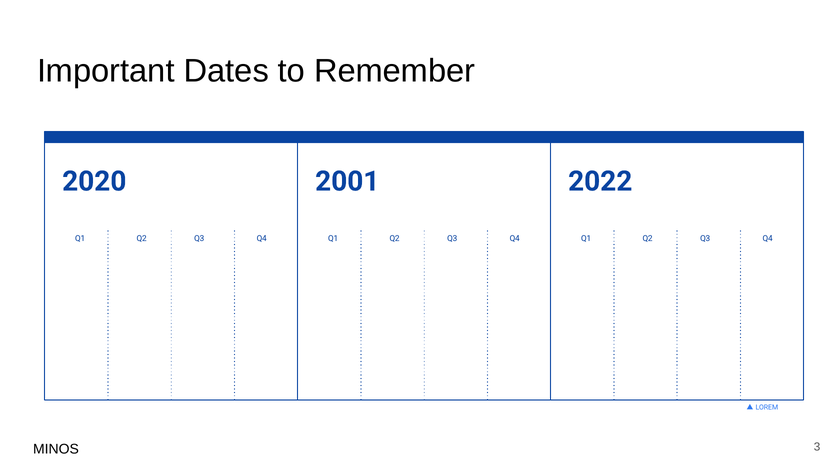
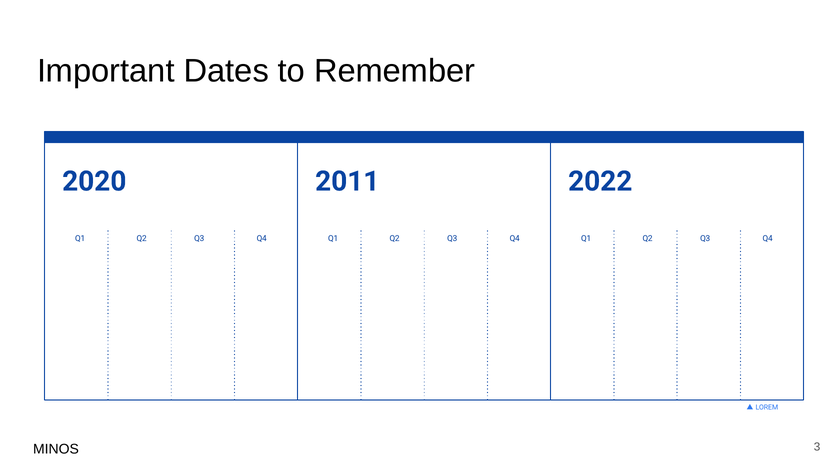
2001: 2001 -> 2011
